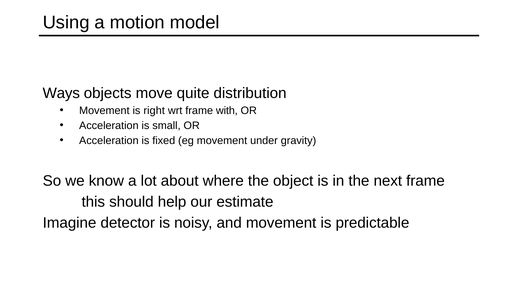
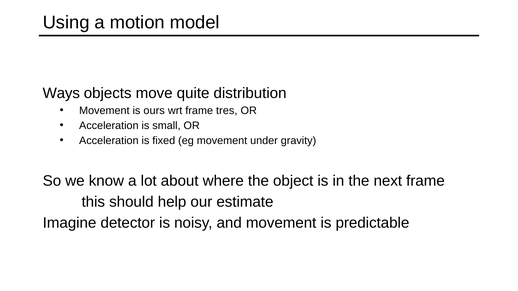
right: right -> ours
with: with -> tres
